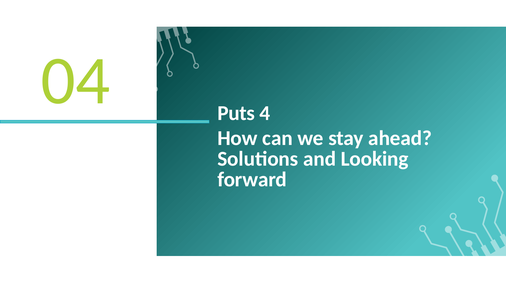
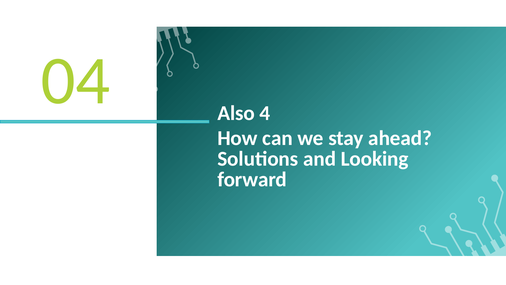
Puts: Puts -> Also
